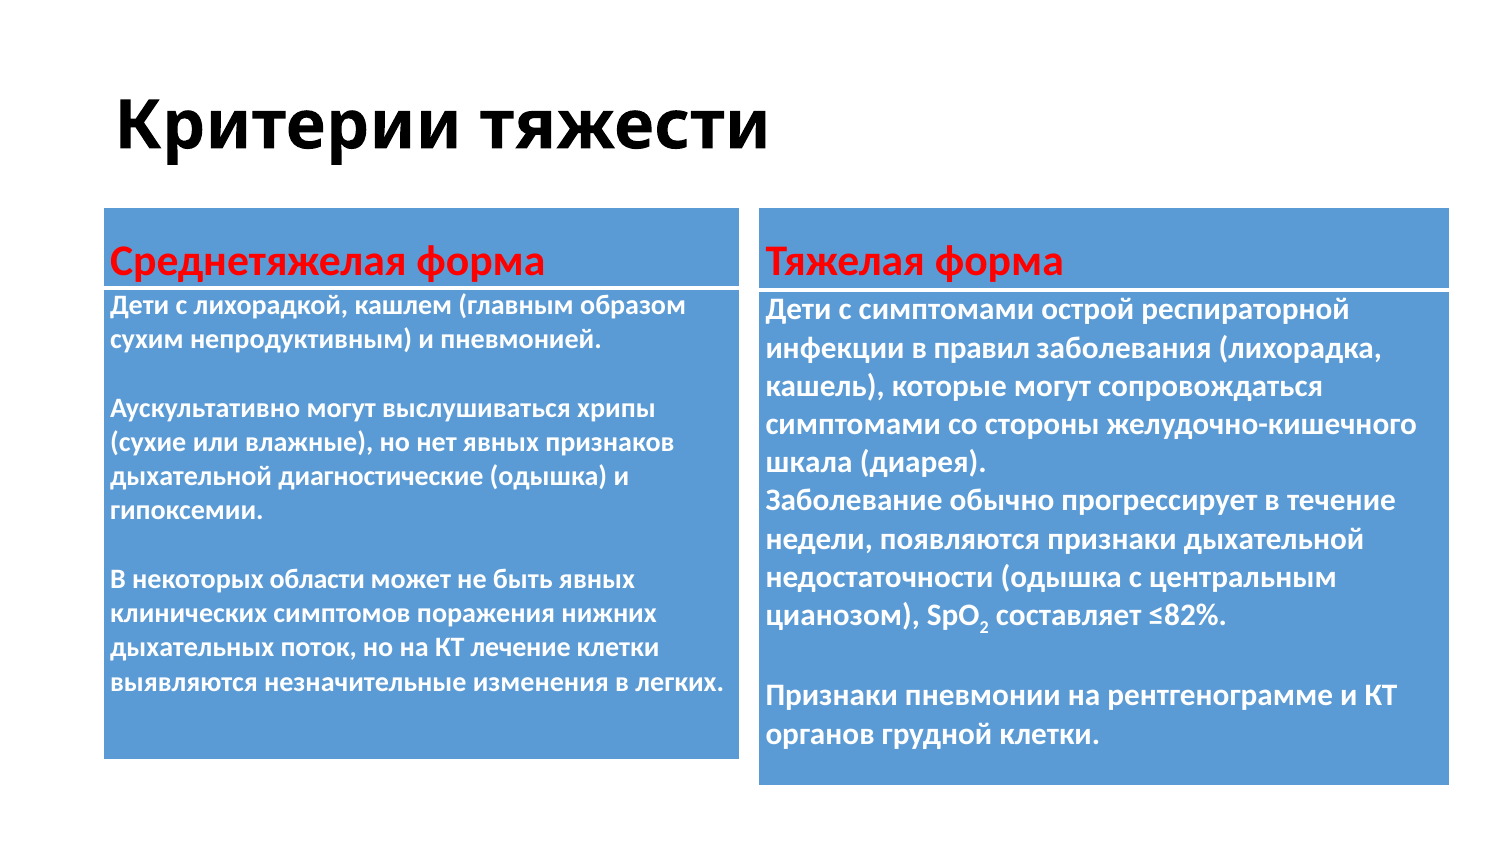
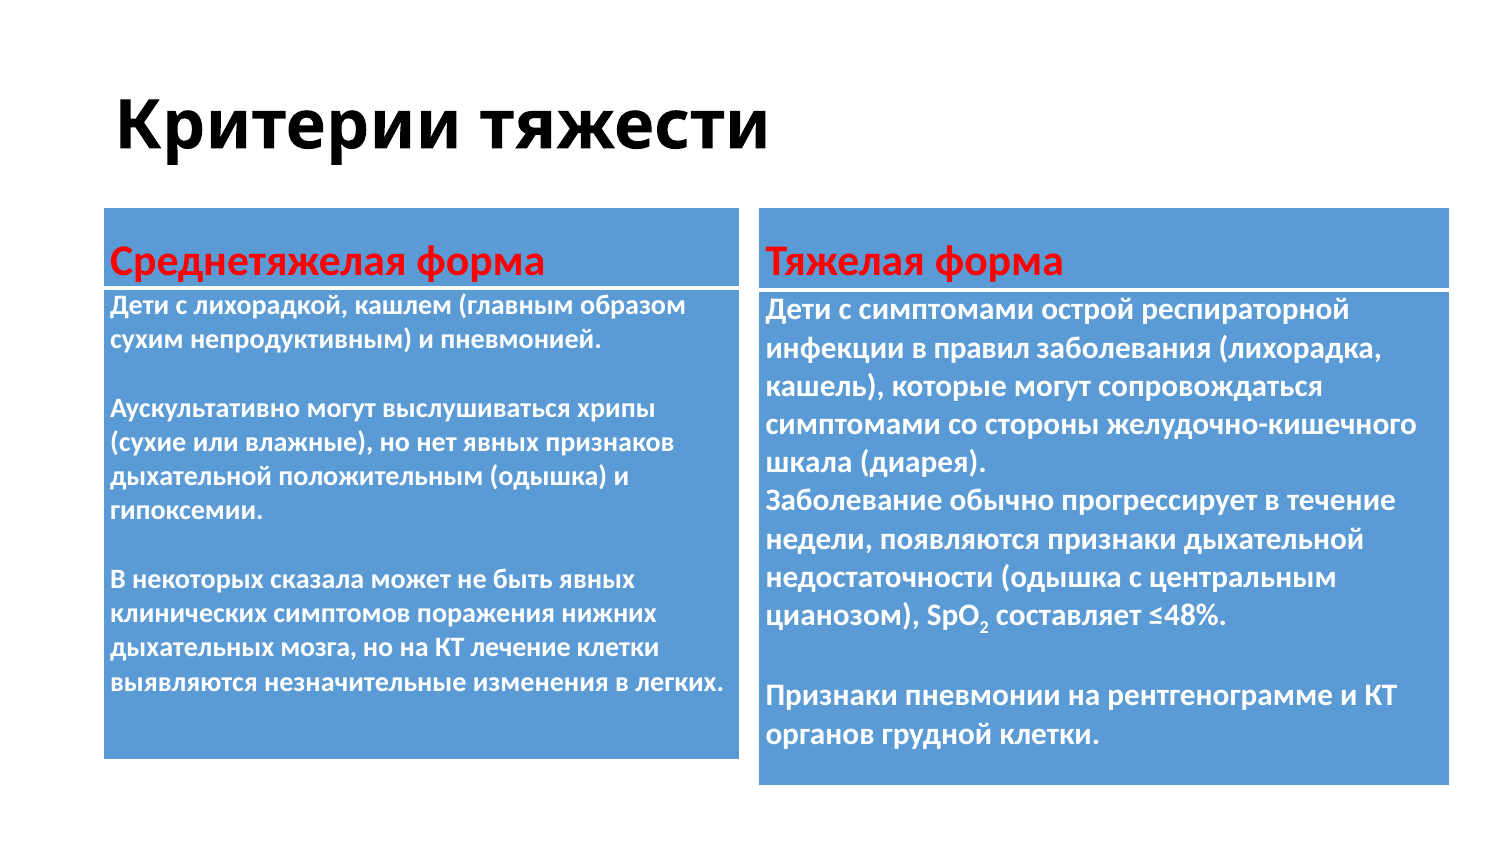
диагностические: диагностические -> положительным
области: области -> сказала
≤82%: ≤82% -> ≤48%
поток: поток -> мозга
